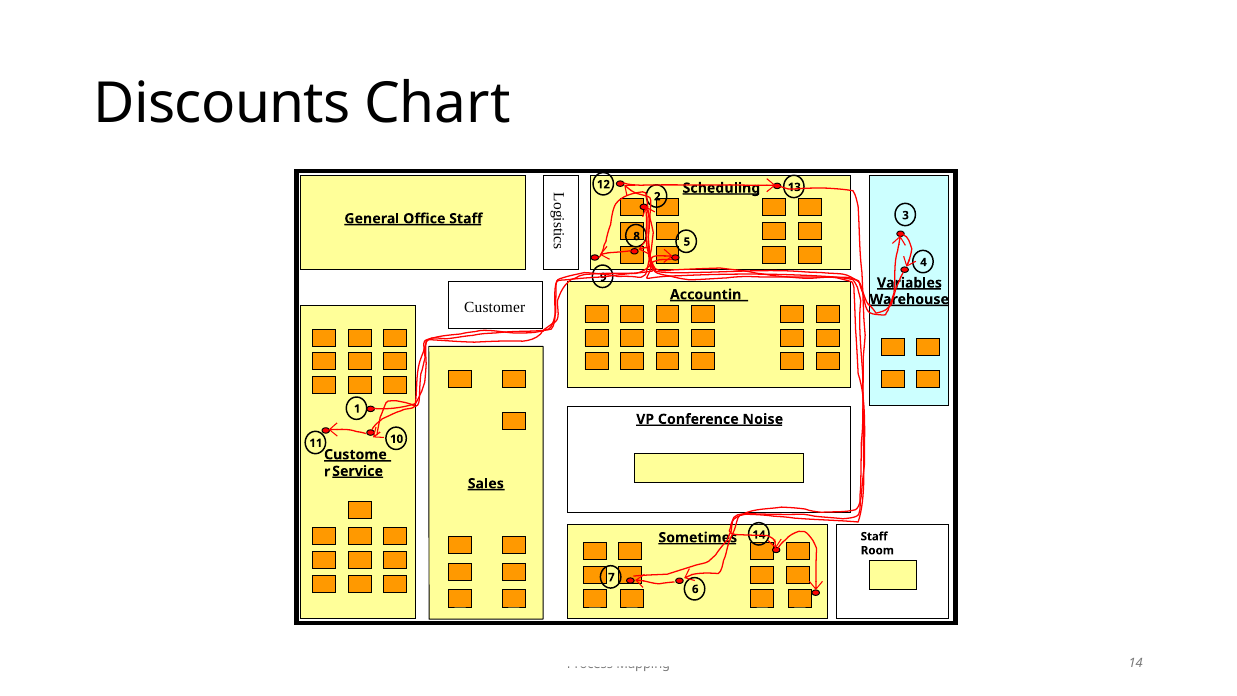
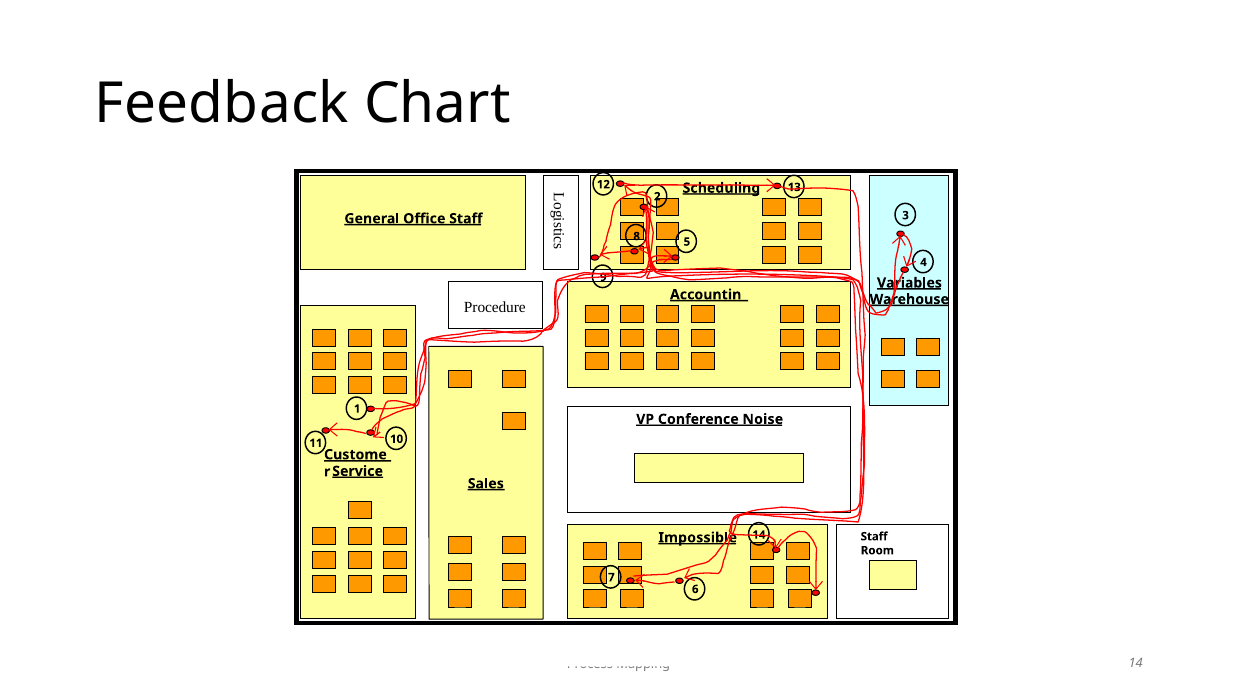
Discounts: Discounts -> Feedback
Customer: Customer -> Procedure
Sometimes: Sometimes -> Impossible
